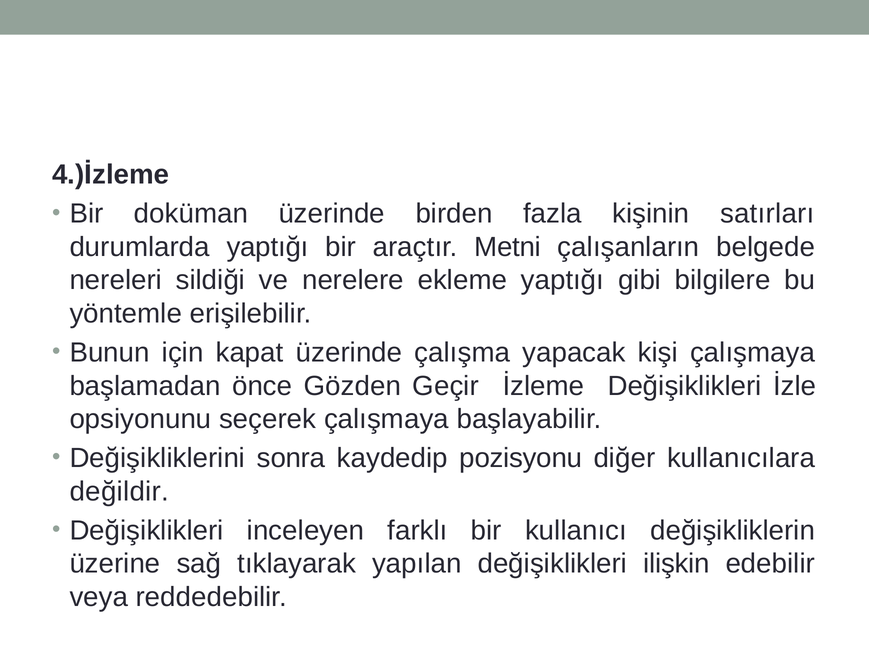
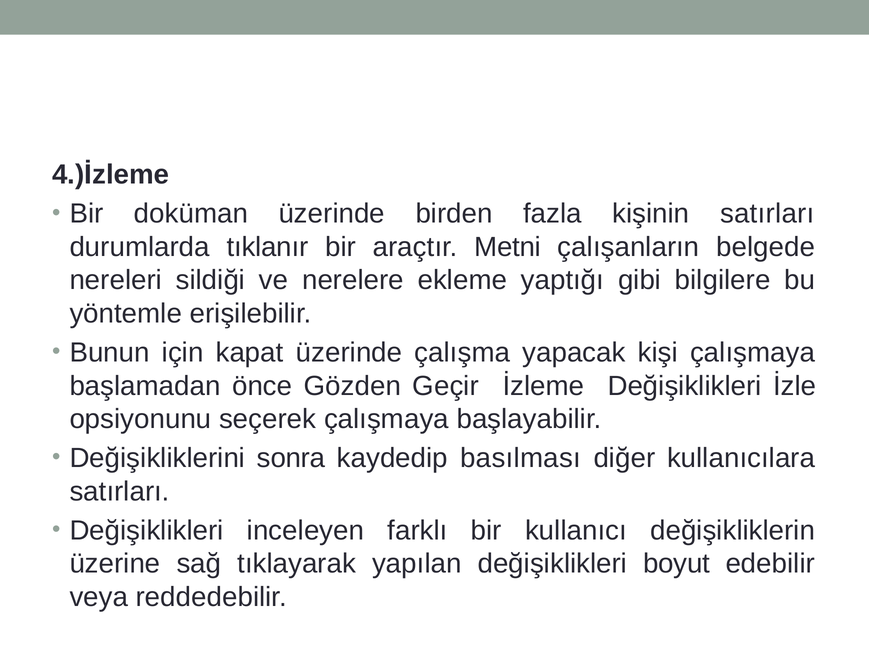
durumlarda yaptığı: yaptığı -> tıklanır
pozisyonu: pozisyonu -> basılması
değildir at (119, 492): değildir -> satırları
ilişkin: ilişkin -> boyut
